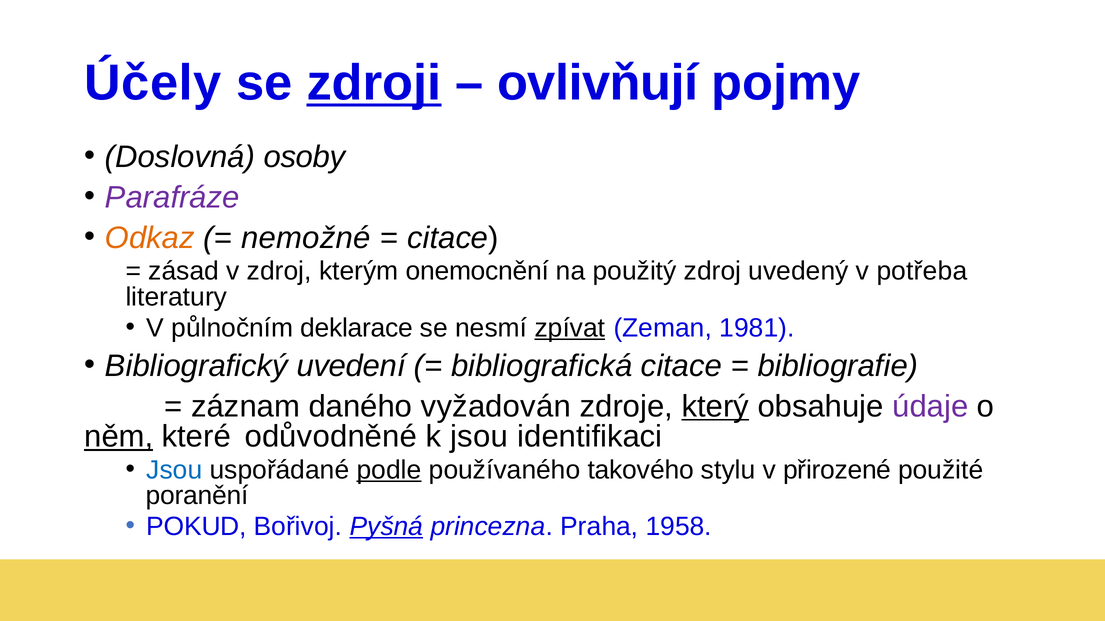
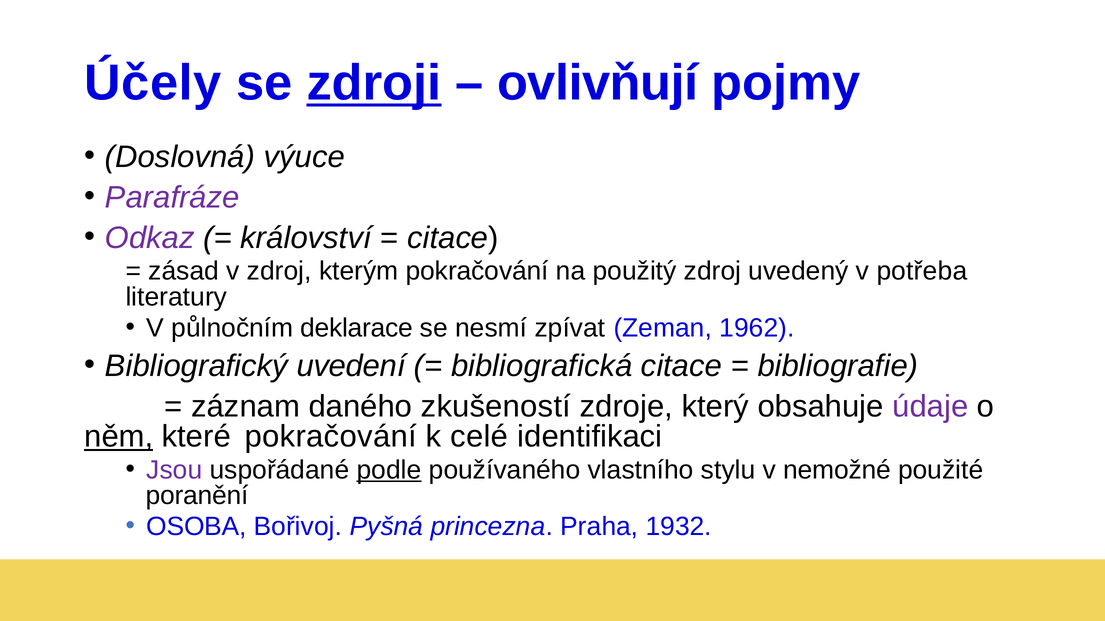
osoby: osoby -> výuce
Odkaz colour: orange -> purple
nemožné: nemožné -> království
kterým onemocnění: onemocnění -> pokračování
zpívat underline: present -> none
1981: 1981 -> 1962
vyžadován: vyžadován -> zkušeností
který underline: present -> none
které odůvodněné: odůvodněné -> pokračování
k jsou: jsou -> celé
Jsou at (174, 470) colour: blue -> purple
takového: takového -> vlastního
přirozené: přirozené -> nemožné
POKUD: POKUD -> OSOBA
Pyšná underline: present -> none
1958: 1958 -> 1932
